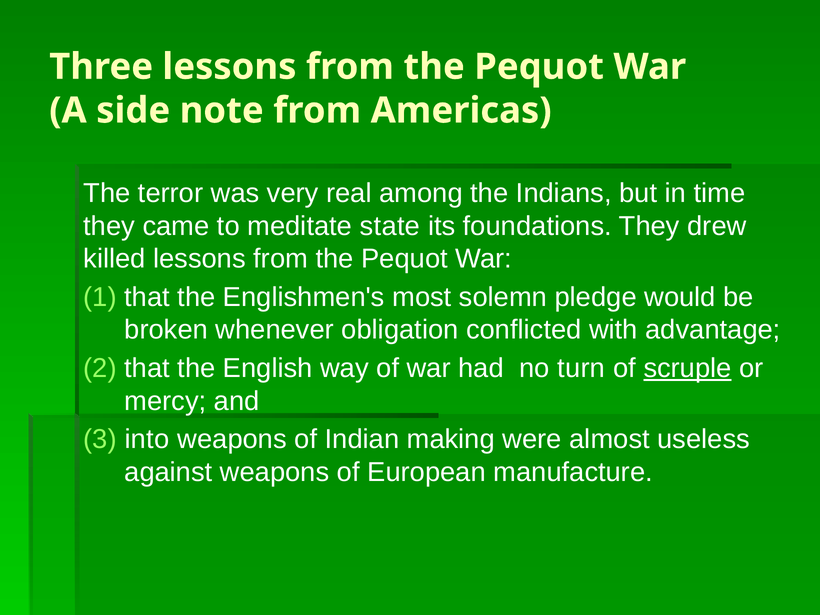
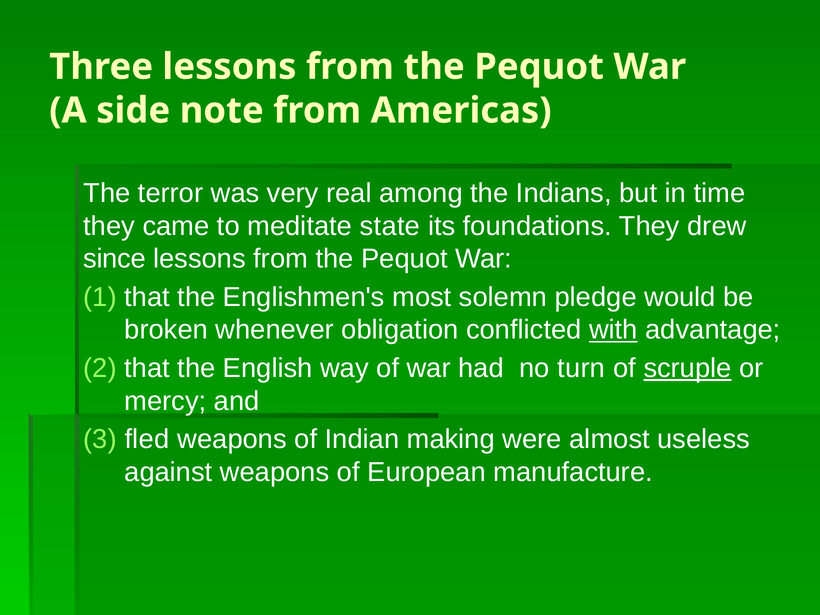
killed: killed -> since
with underline: none -> present
into: into -> fled
